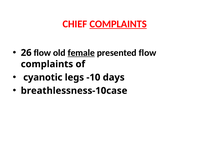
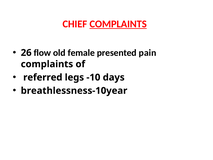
female underline: present -> none
presented flow: flow -> pain
cyanotic: cyanotic -> referred
breathlessness-10case: breathlessness-10case -> breathlessness-10year
